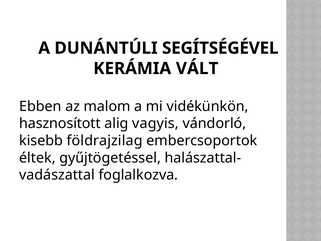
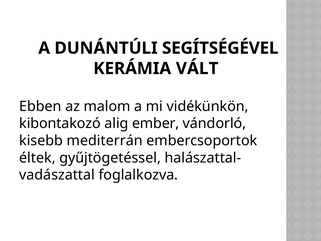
hasznosított: hasznosított -> kibontakozó
vagyis: vagyis -> ember
földrajzilag: földrajzilag -> mediterrán
